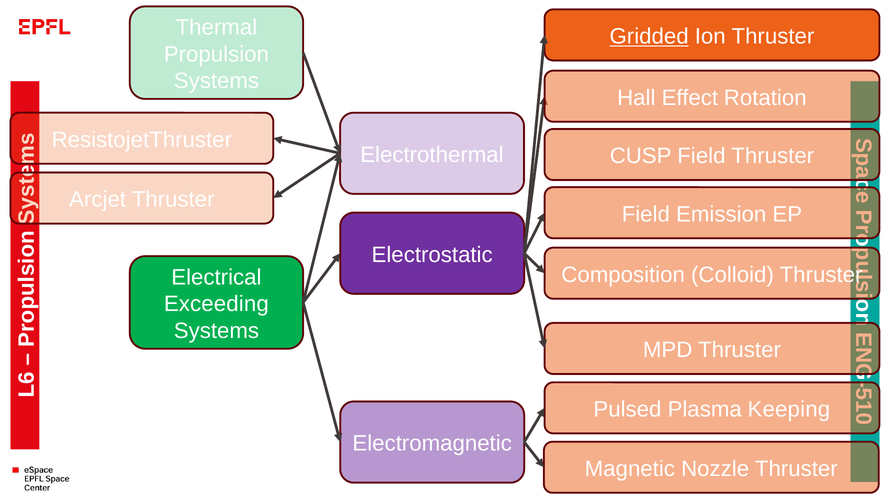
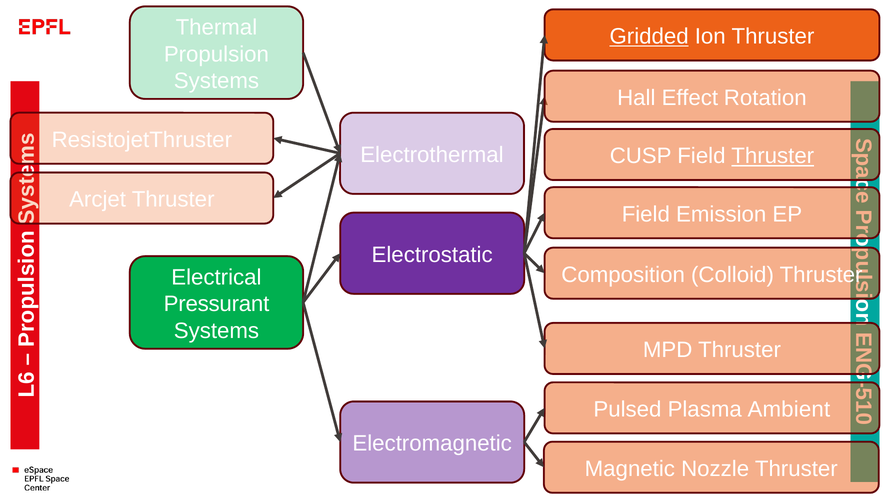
Thruster at (773, 156) underline: none -> present
Exceeding: Exceeding -> Pressurant
Keeping: Keeping -> Ambient
